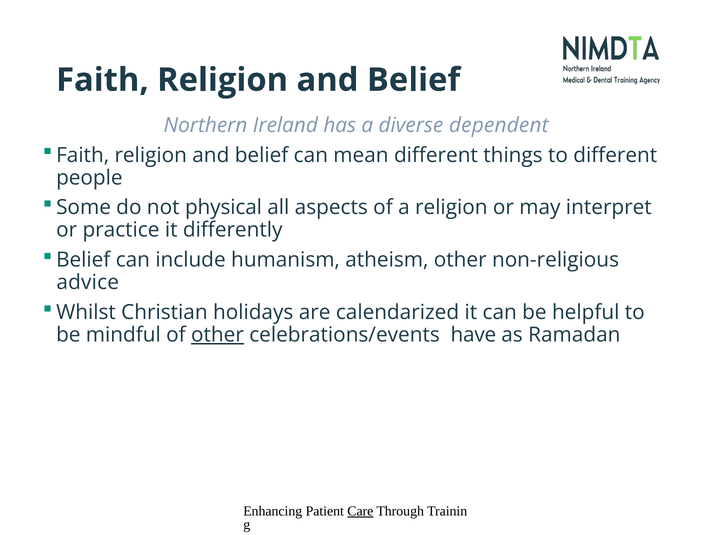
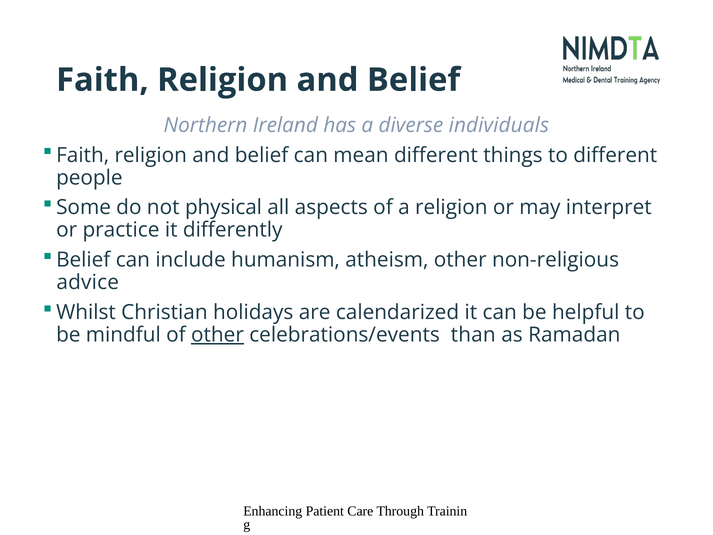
dependent: dependent -> individuals
have: have -> than
Care underline: present -> none
